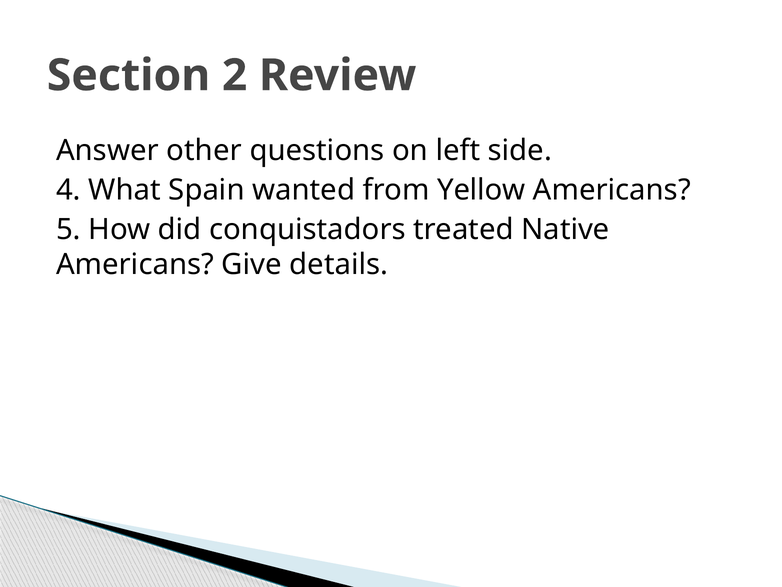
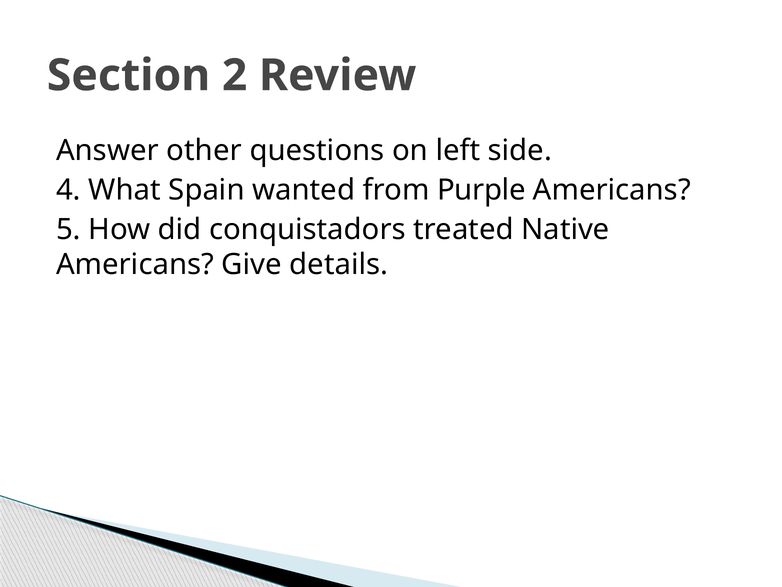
Yellow: Yellow -> Purple
